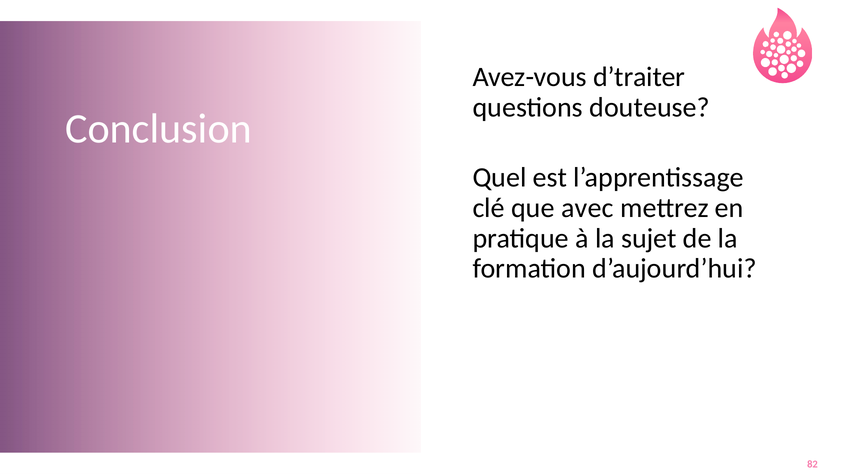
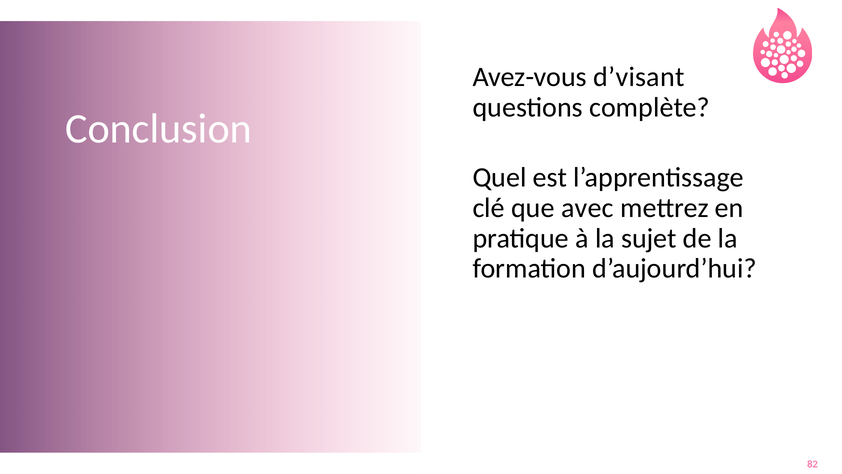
d’traiter: d’traiter -> d’visant
douteuse: douteuse -> complète
